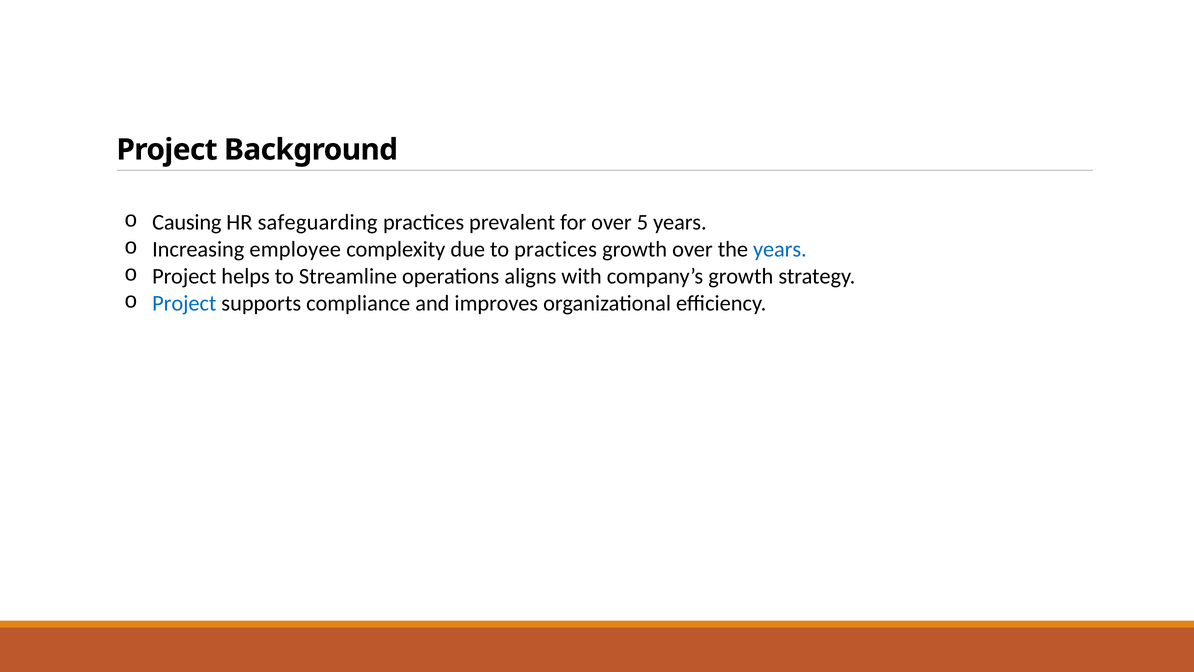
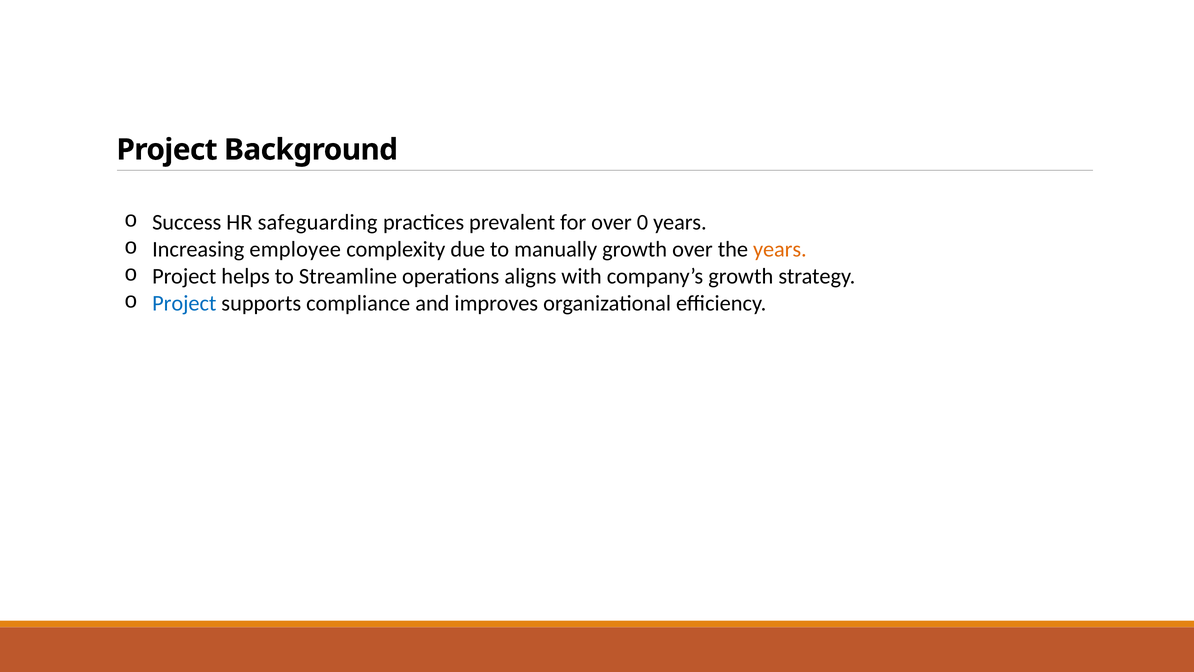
Causing: Causing -> Success
5: 5 -> 0
to practices: practices -> manually
years at (780, 249) colour: blue -> orange
